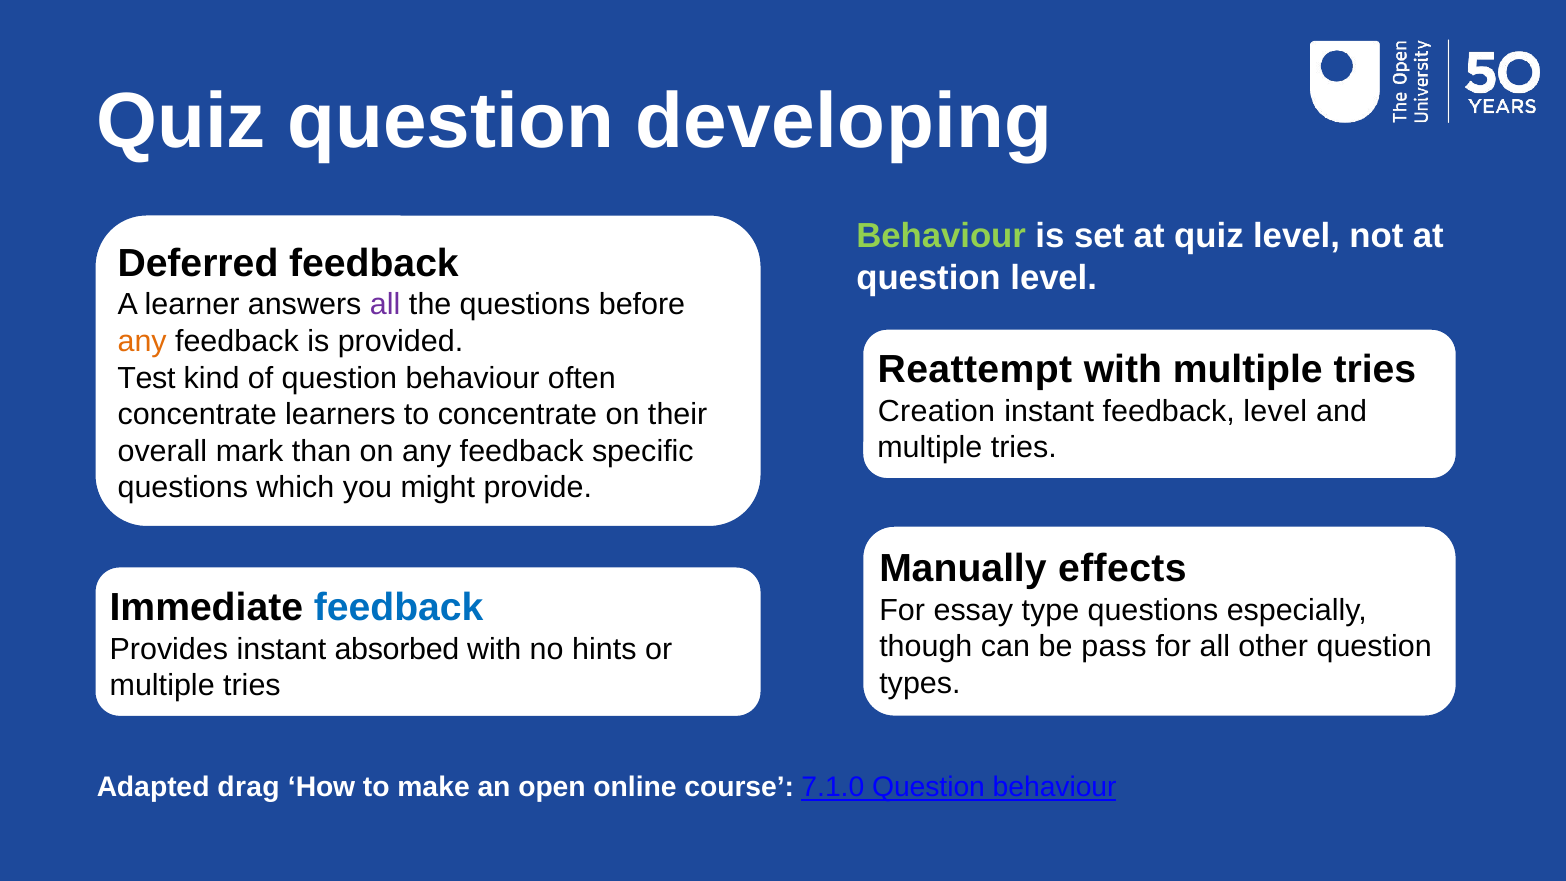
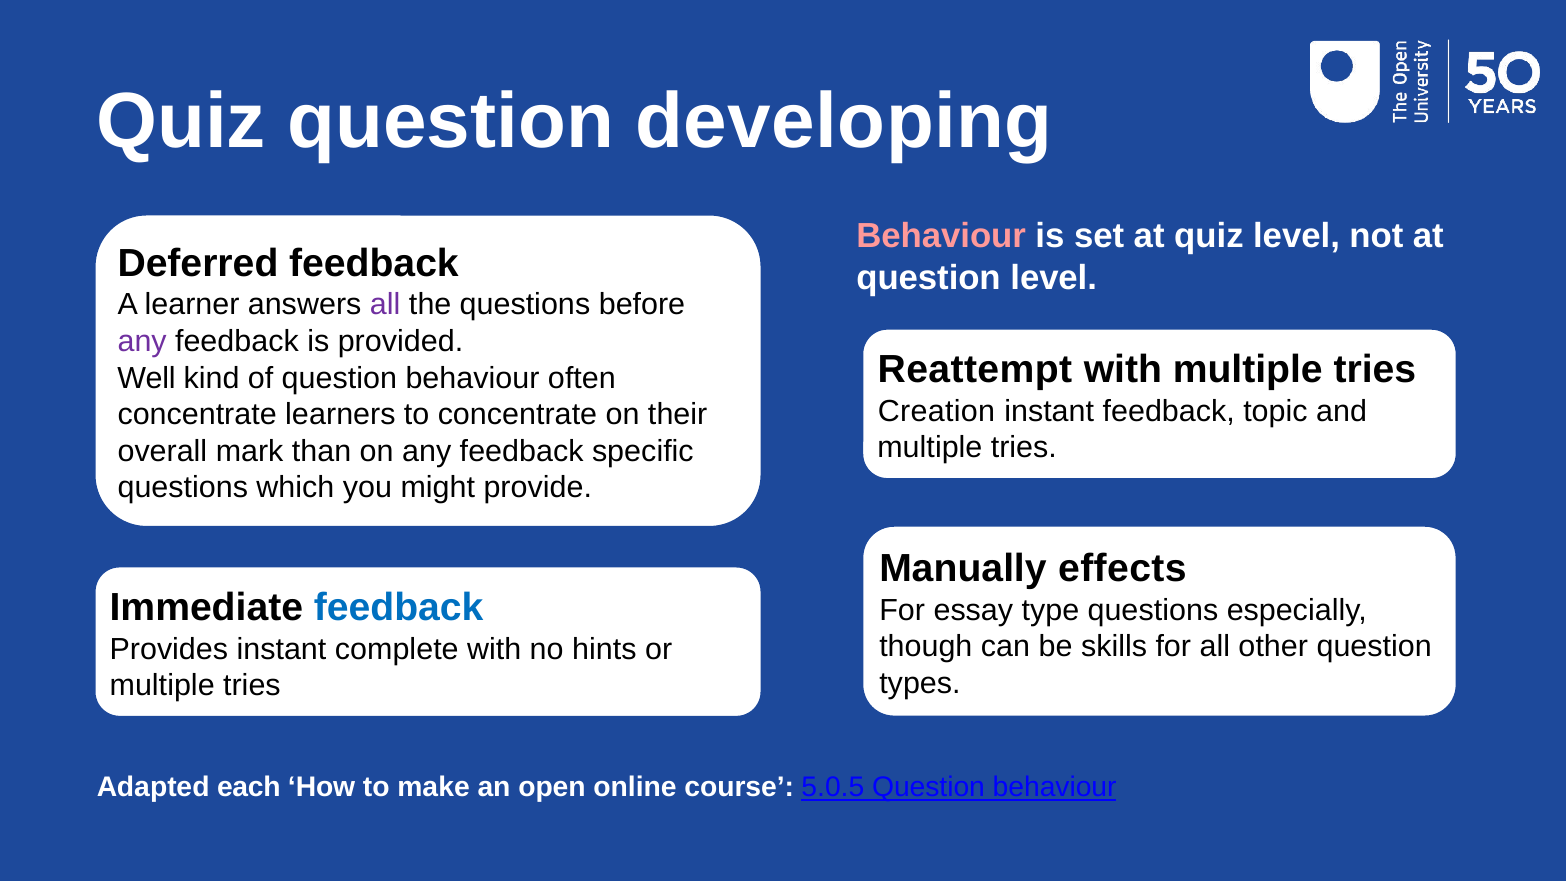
Behaviour at (941, 236) colour: light green -> pink
any at (142, 341) colour: orange -> purple
Test: Test -> Well
feedback level: level -> topic
pass: pass -> skills
absorbed: absorbed -> complete
drag: drag -> each
7.1.0: 7.1.0 -> 5.0.5
